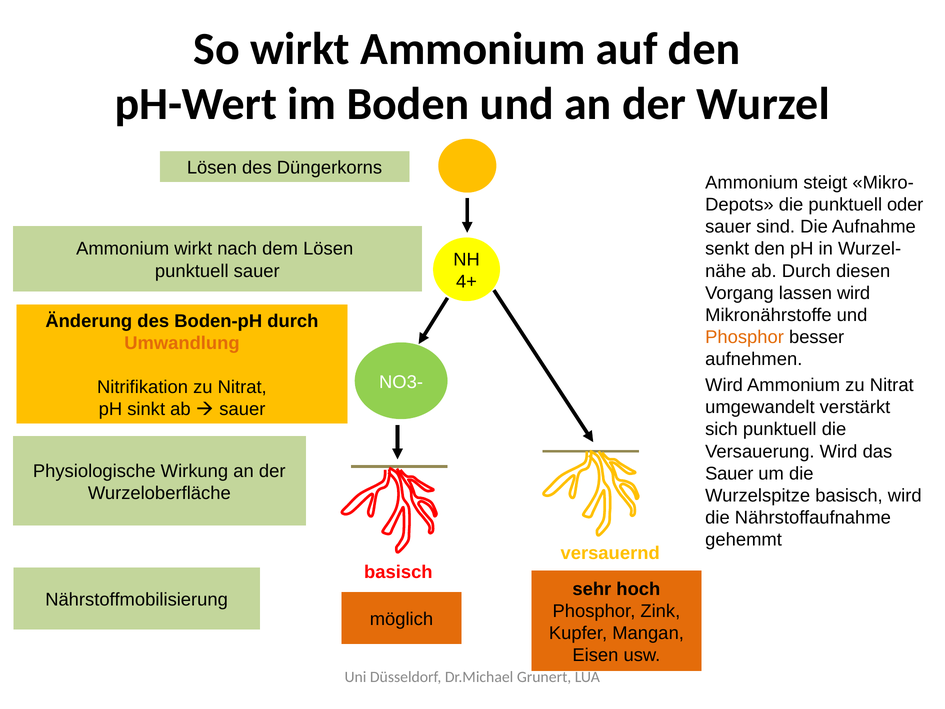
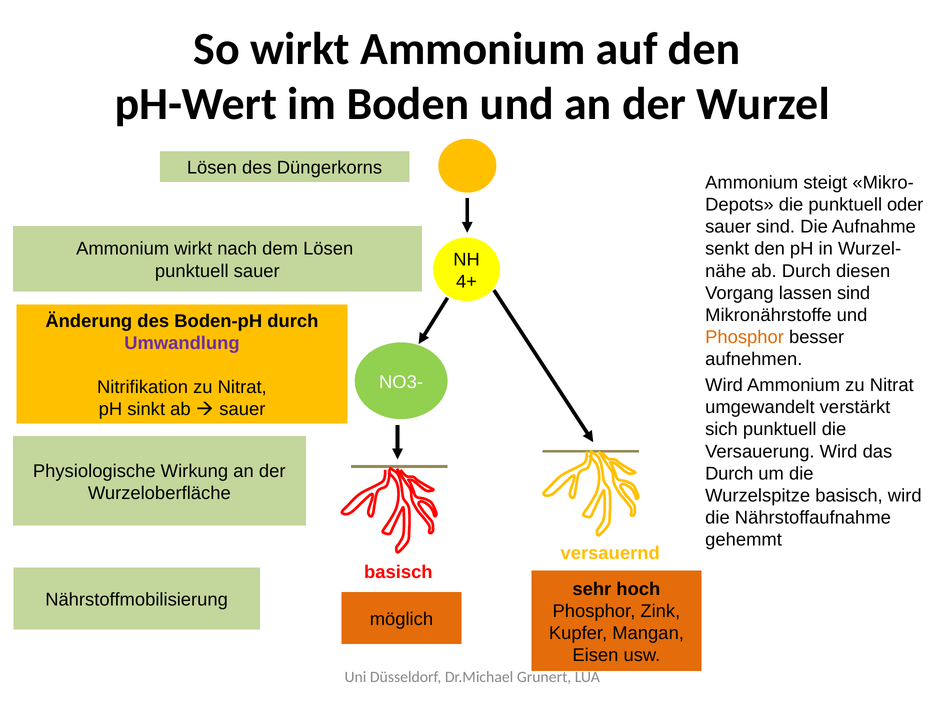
lassen wird: wird -> sind
Umwandlung colour: orange -> purple
Sauer at (729, 473): Sauer -> Durch
